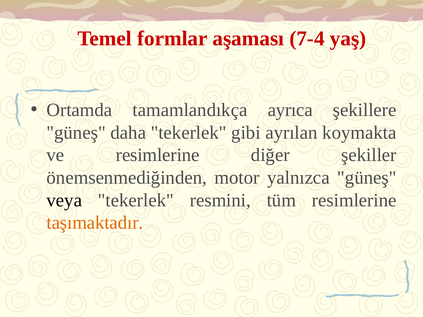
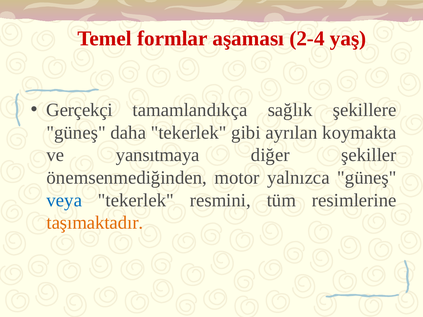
7-4: 7-4 -> 2-4
Ortamda: Ortamda -> Gerçekçi
ayrıca: ayrıca -> sağlık
ve resimlerine: resimlerine -> yansıtmaya
veya colour: black -> blue
